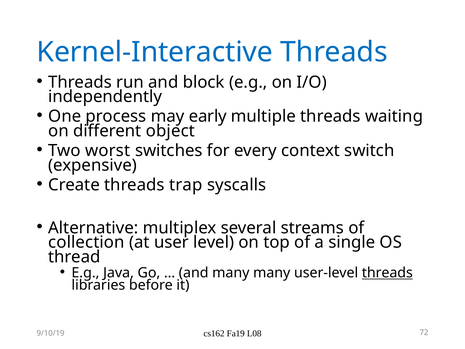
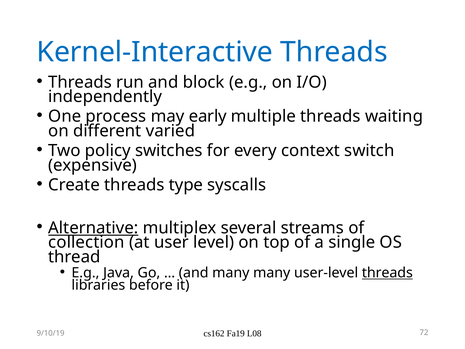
object: object -> varied
worst: worst -> policy
trap: trap -> type
Alternative underline: none -> present
